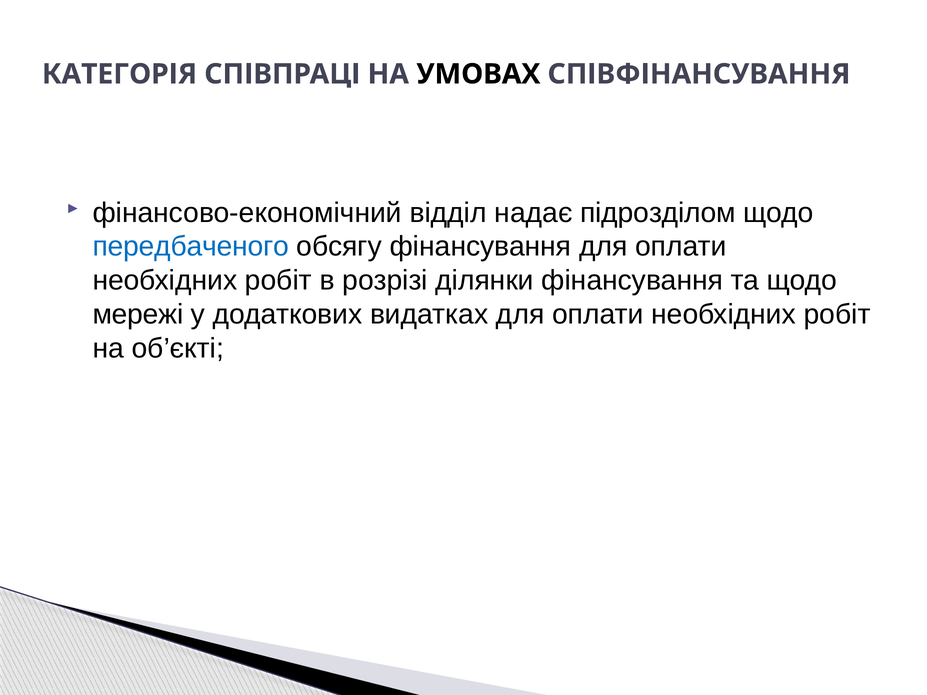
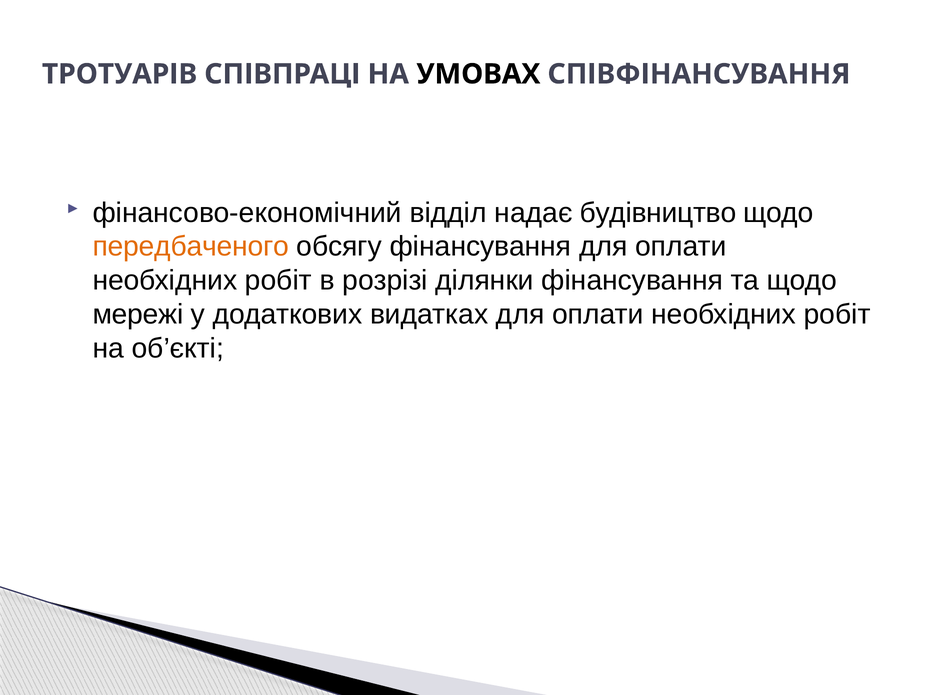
КАТЕГОРІЯ: КАТЕГОРІЯ -> ТРОТУАРІВ
підрозділом: підрозділом -> будівництво
передбаченого colour: blue -> orange
